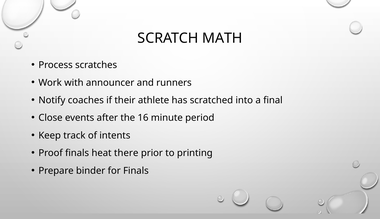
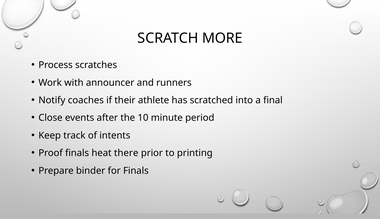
MATH: MATH -> MORE
16: 16 -> 10
